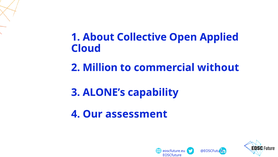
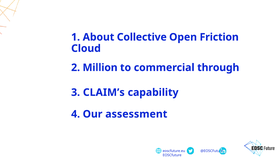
Applied: Applied -> Friction
without: without -> through
ALONE’s: ALONE’s -> CLAIM’s
